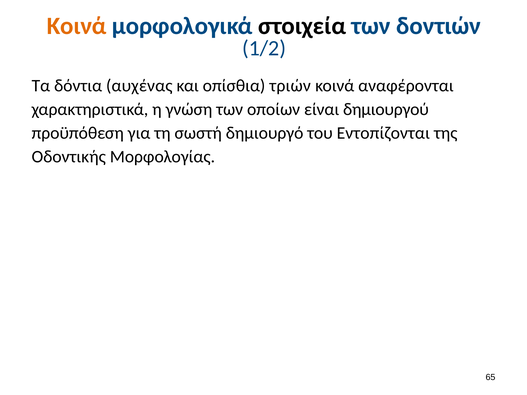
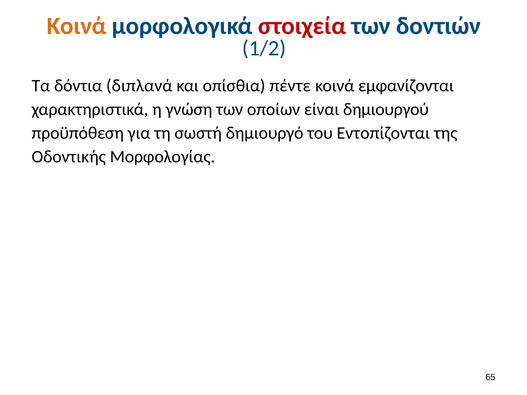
στοιχεία colour: black -> red
αυχένας: αυχένας -> διπλανά
τριών: τριών -> πέντε
αναφέρονται: αναφέρονται -> εμφανίζονται
